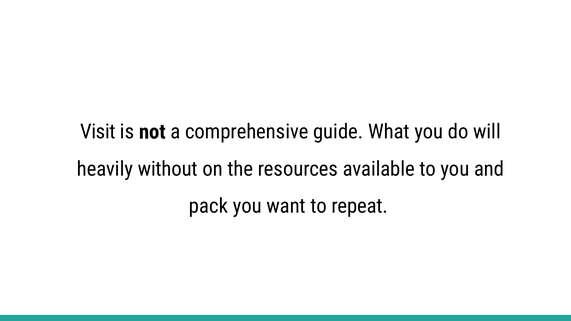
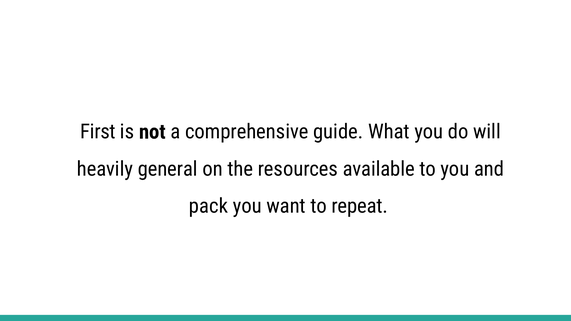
Visit: Visit -> First
without: without -> general
